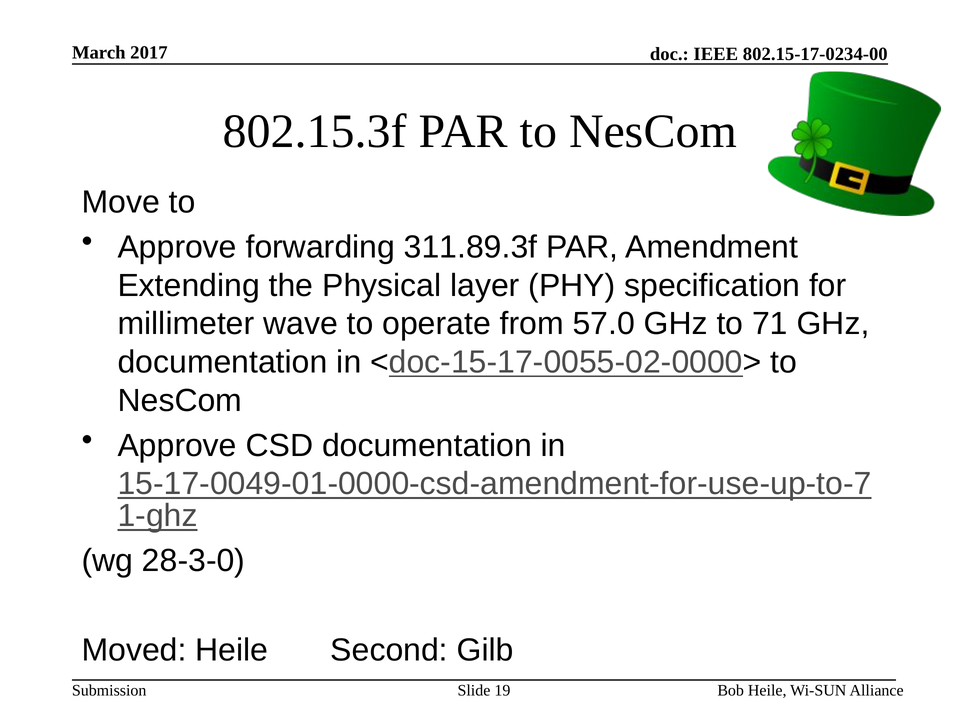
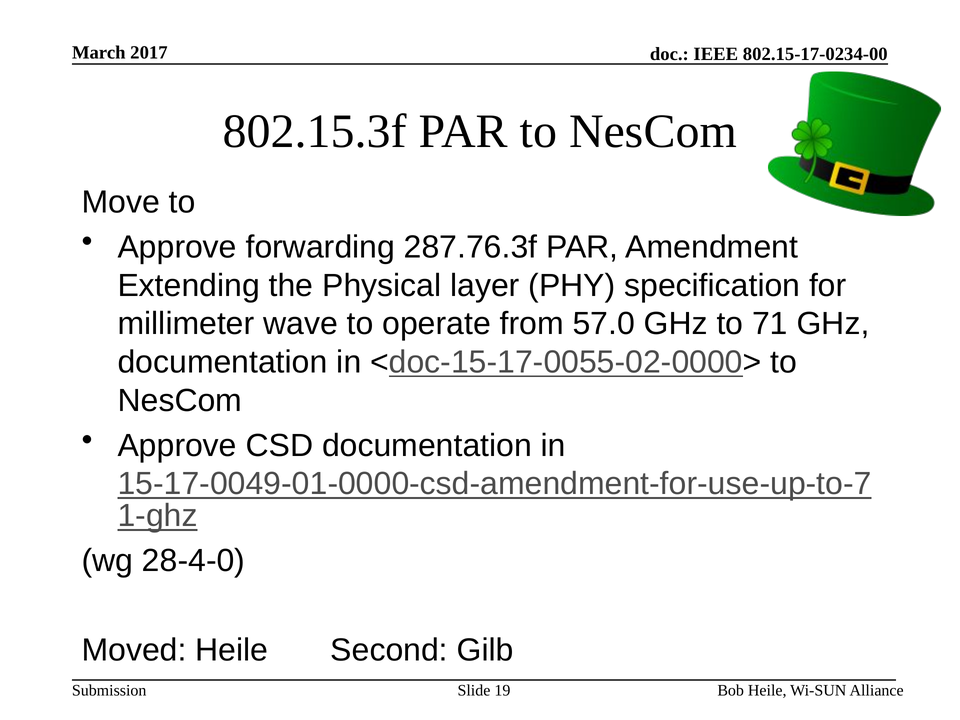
311.89.3f: 311.89.3f -> 287.76.3f
28-3-0: 28-3-0 -> 28-4-0
